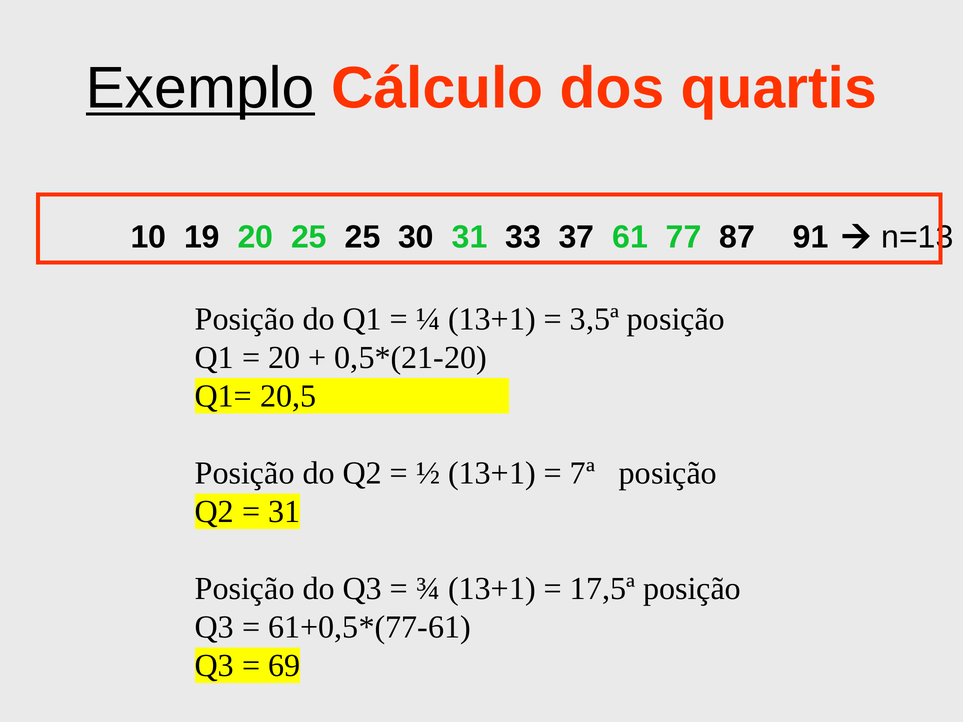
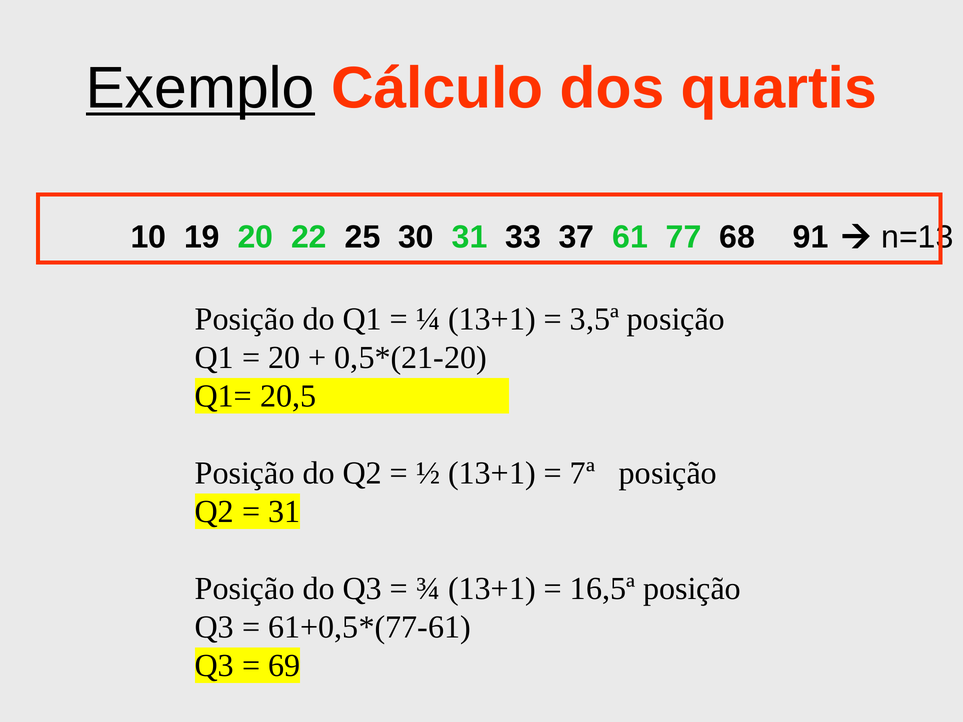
20 25: 25 -> 22
87: 87 -> 68
17,5ª: 17,5ª -> 16,5ª
